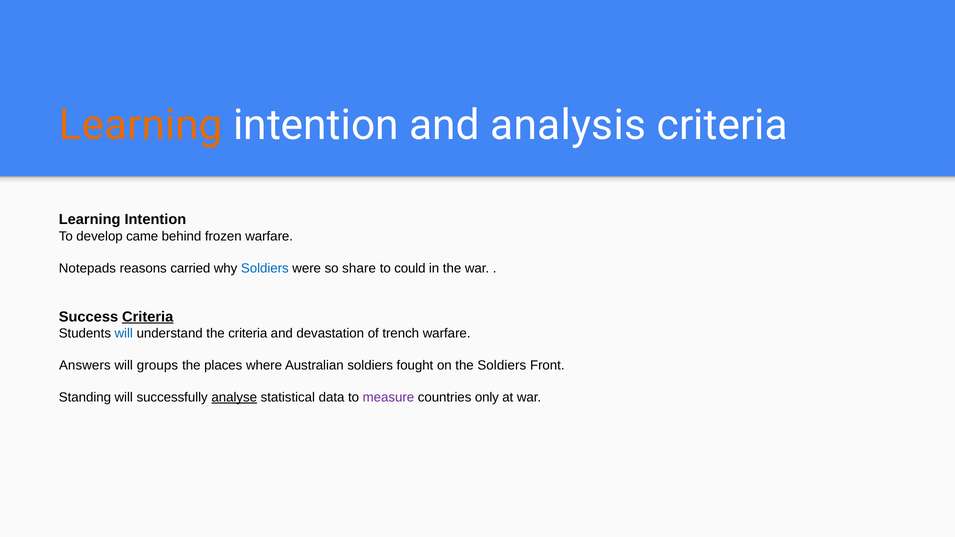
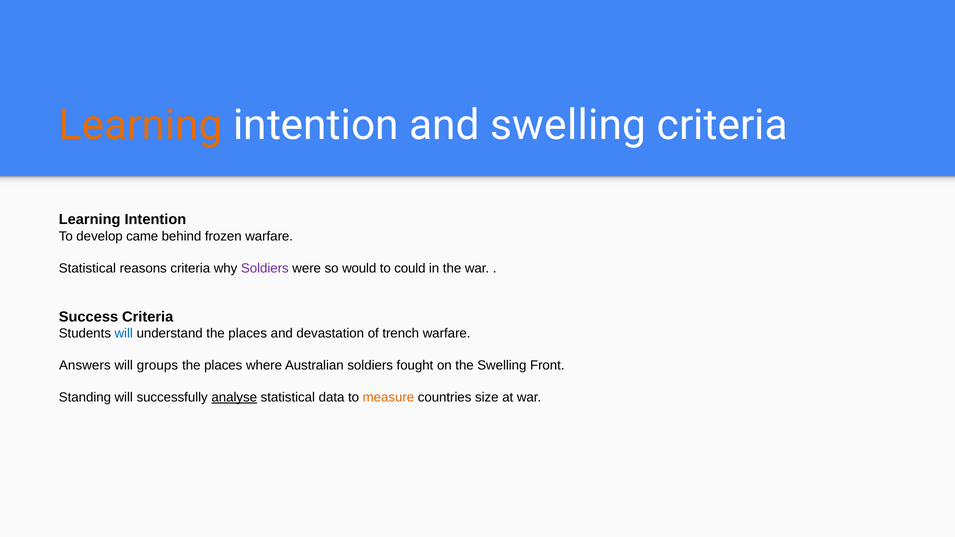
and analysis: analysis -> swelling
Notepads at (87, 268): Notepads -> Statistical
reasons carried: carried -> criteria
Soldiers at (265, 268) colour: blue -> purple
share: share -> would
Criteria at (148, 317) underline: present -> none
understand the criteria: criteria -> places
the Soldiers: Soldiers -> Swelling
measure colour: purple -> orange
only: only -> size
